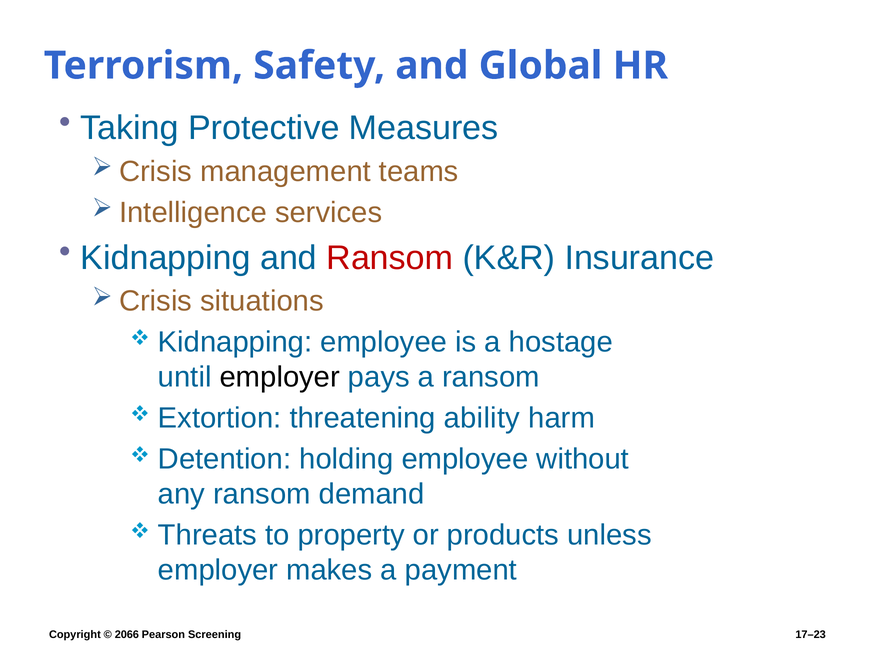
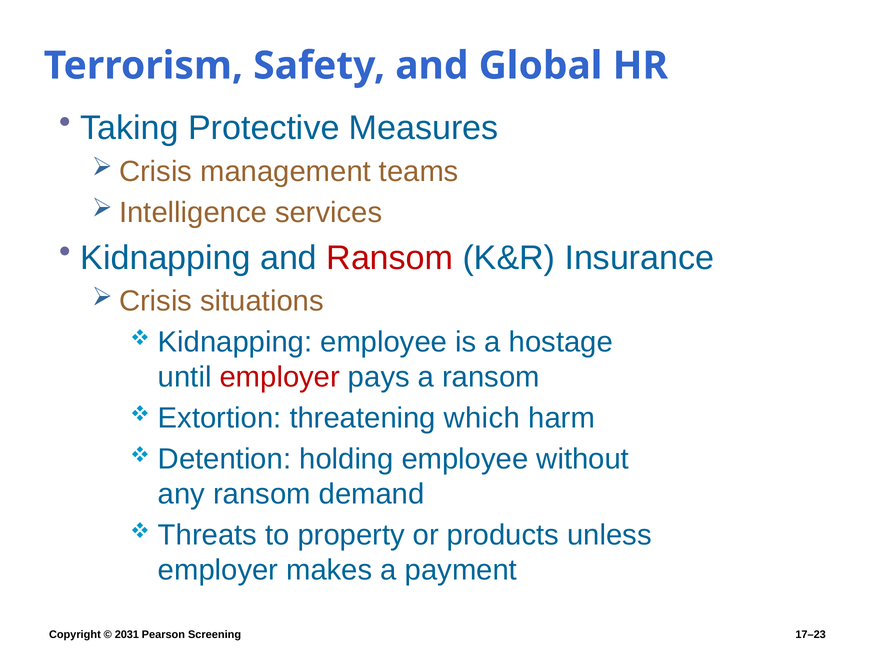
employer at (280, 377) colour: black -> red
ability: ability -> which
2066: 2066 -> 2031
